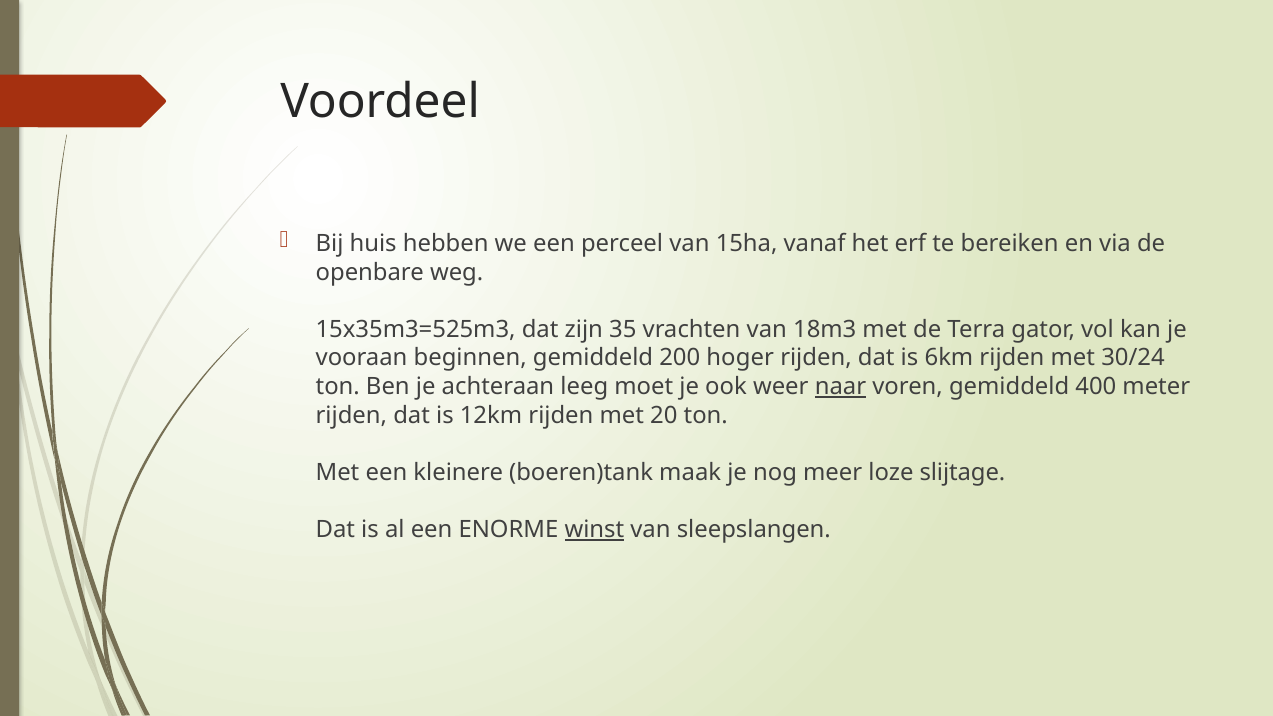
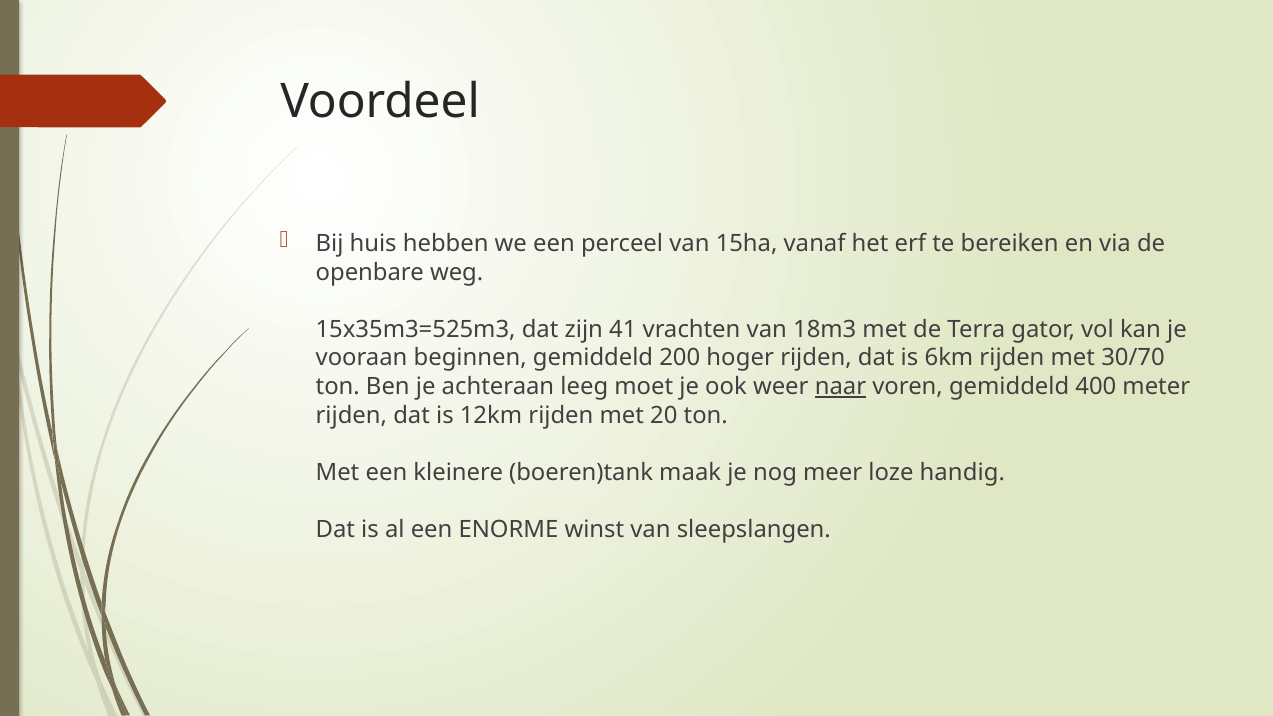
35: 35 -> 41
30/24: 30/24 -> 30/70
slijtage: slijtage -> handig
winst underline: present -> none
